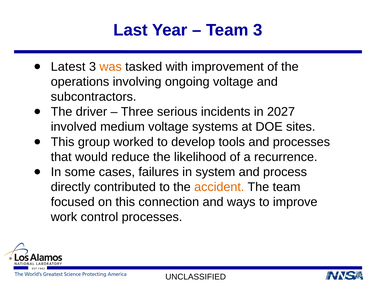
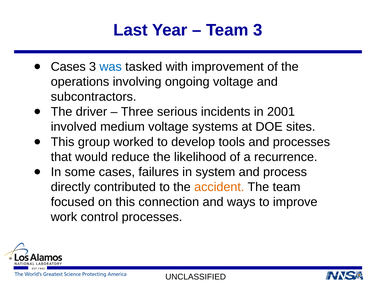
Latest at (68, 67): Latest -> Cases
was colour: orange -> blue
2027: 2027 -> 2001
